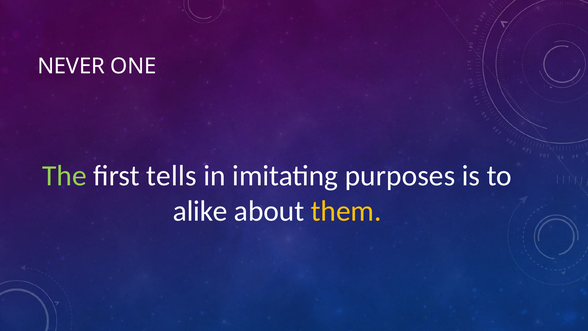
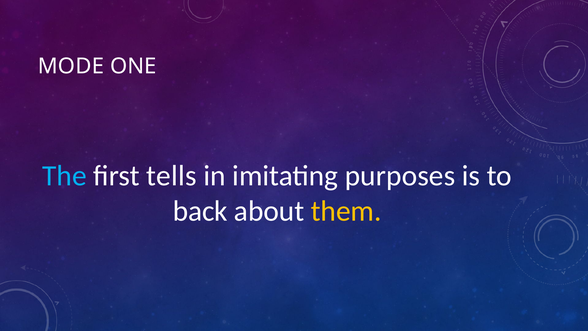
NEVER: NEVER -> MODE
The colour: light green -> light blue
alike: alike -> back
